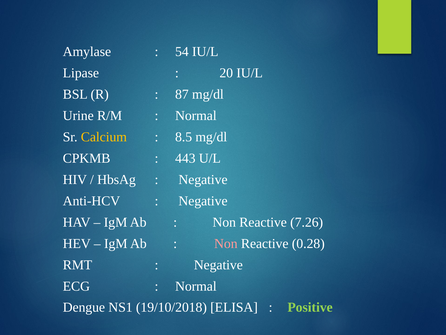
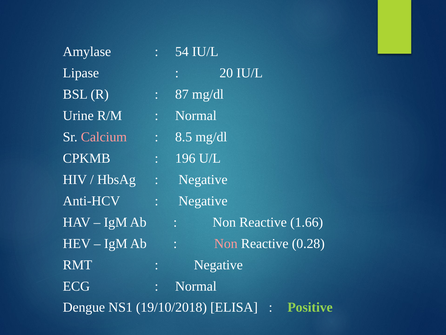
Calcium colour: yellow -> pink
443: 443 -> 196
7.26: 7.26 -> 1.66
